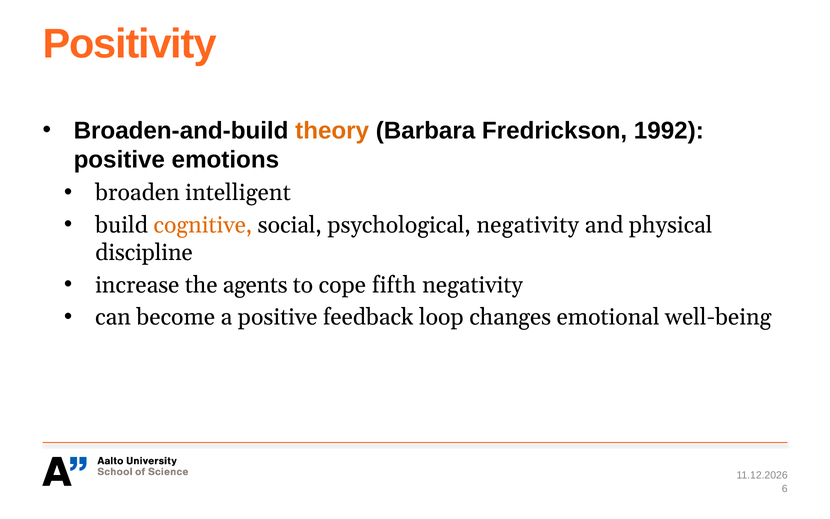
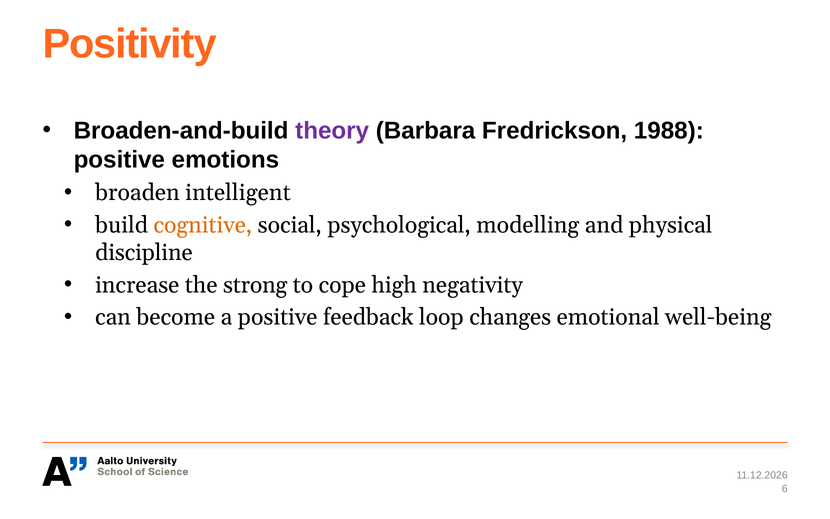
theory colour: orange -> purple
1992: 1992 -> 1988
psychological negativity: negativity -> modelling
agents: agents -> strong
fifth: fifth -> high
